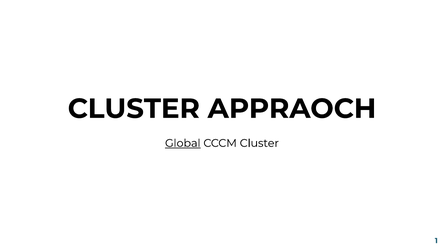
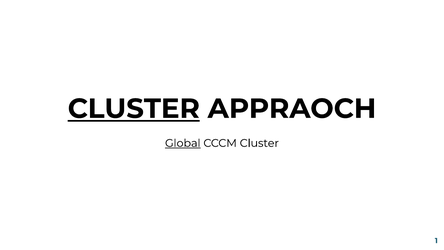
CLUSTER at (134, 109) underline: none -> present
